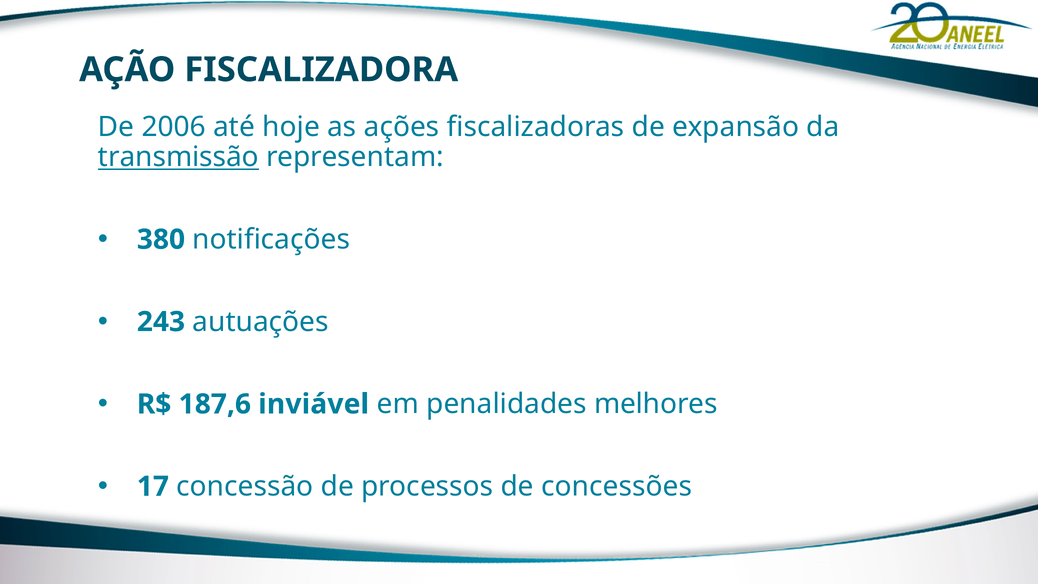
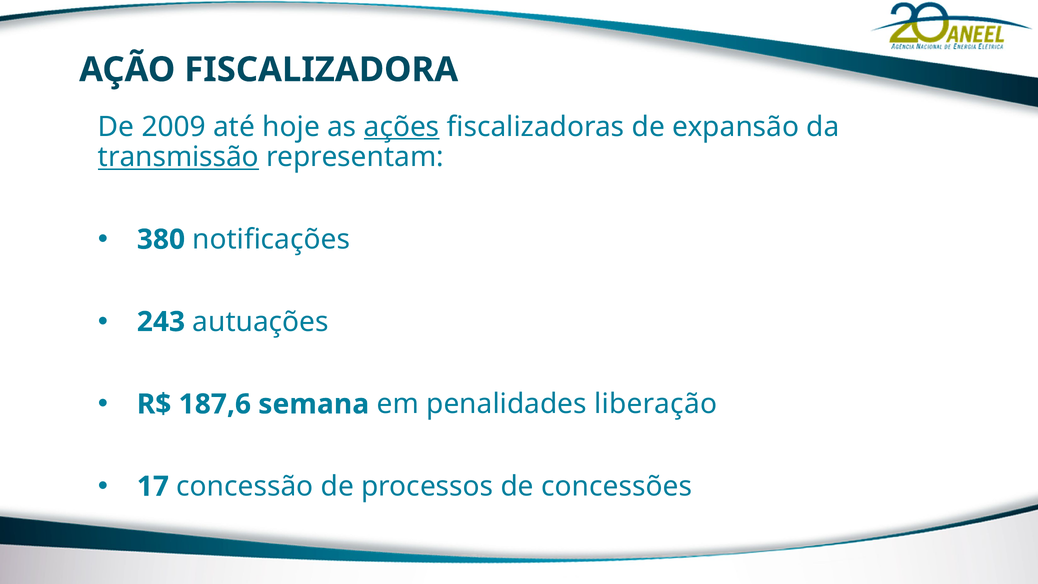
2006: 2006 -> 2009
ações underline: none -> present
inviável: inviável -> semana
melhores: melhores -> liberação
